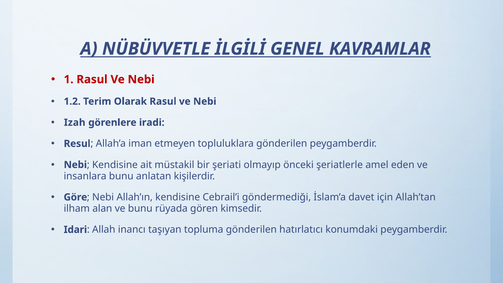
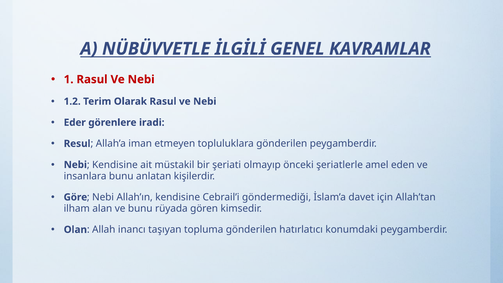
Izah: Izah -> Eder
Idari: Idari -> Olan
